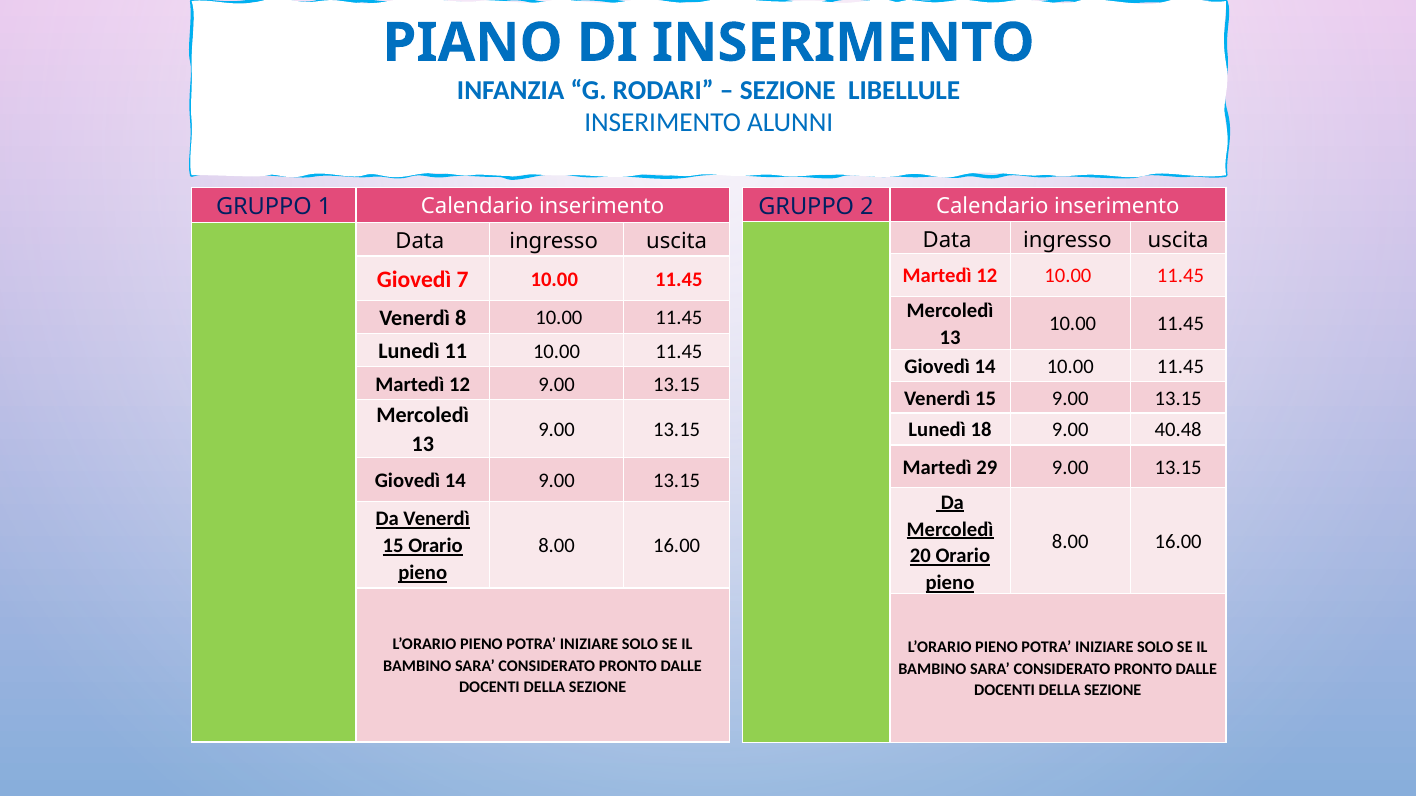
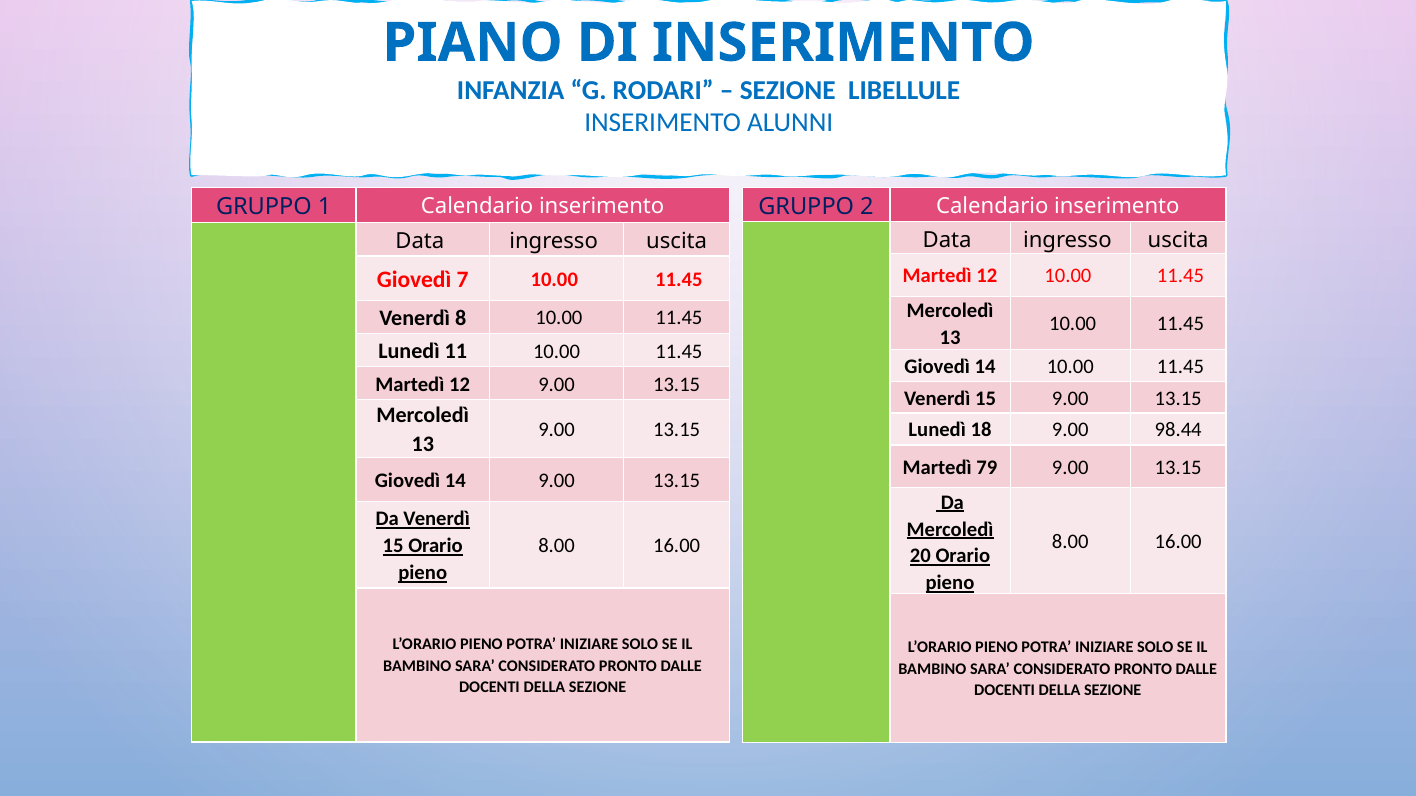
40.48: 40.48 -> 98.44
29: 29 -> 79
